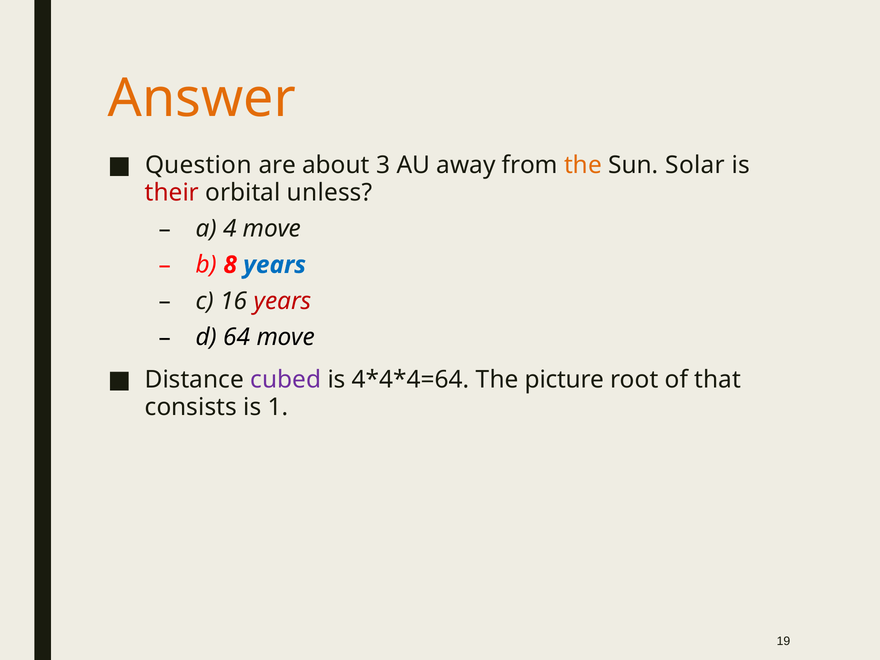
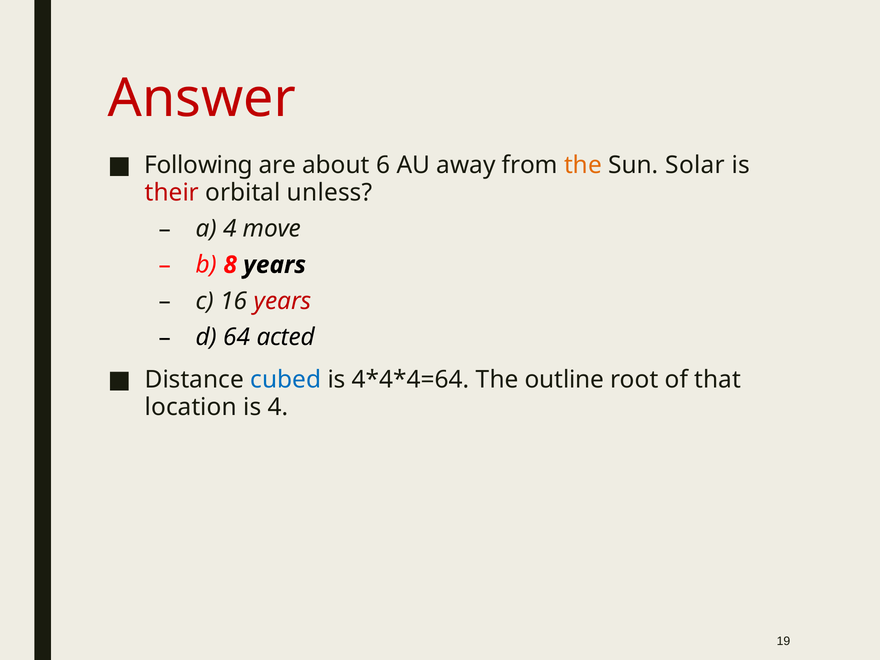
Answer colour: orange -> red
Question: Question -> Following
3: 3 -> 6
years at (275, 265) colour: blue -> black
64 move: move -> acted
cubed colour: purple -> blue
picture: picture -> outline
consists: consists -> location
is 1: 1 -> 4
